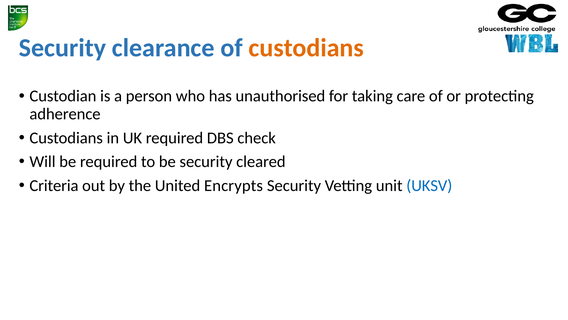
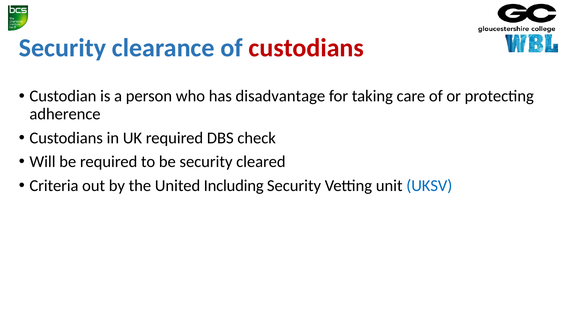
custodians at (306, 48) colour: orange -> red
unauthorised: unauthorised -> disadvantage
Encrypts: Encrypts -> Including
